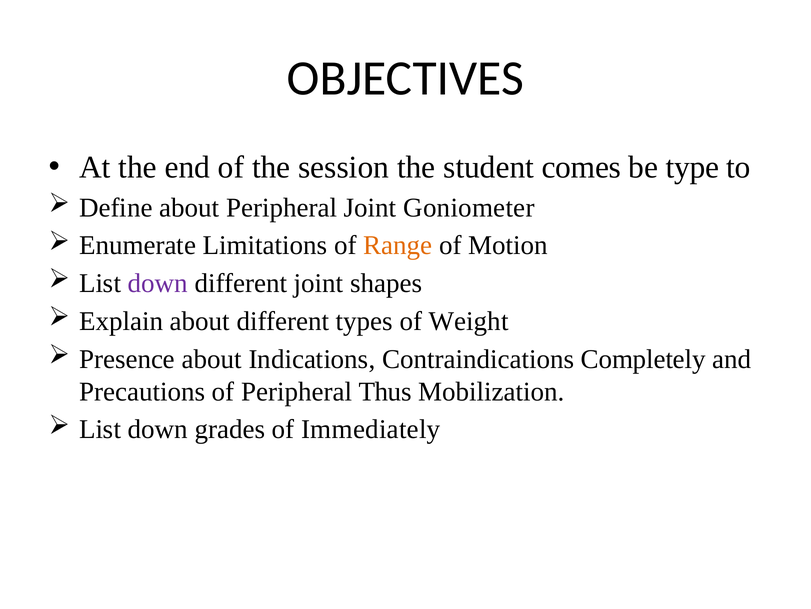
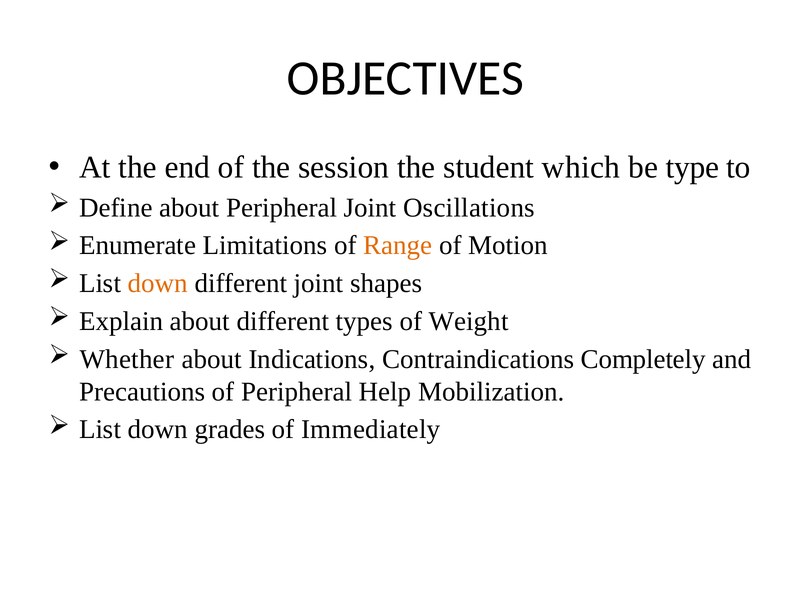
comes: comes -> which
Goniometer: Goniometer -> Oscillations
down at (158, 283) colour: purple -> orange
Presence: Presence -> Whether
Thus: Thus -> Help
